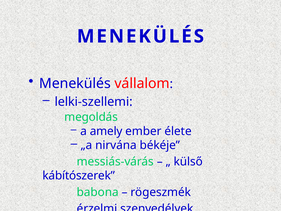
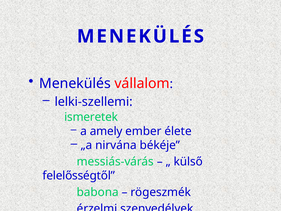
megoldás: megoldás -> ismeretek
kábítószerek: kábítószerek -> felelősségtől
